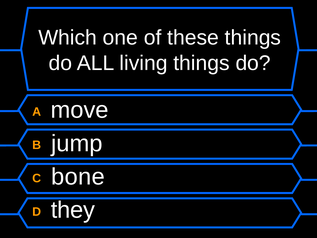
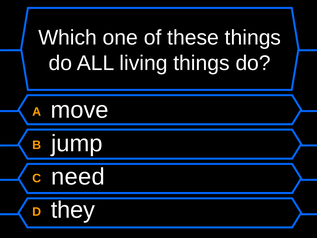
bone: bone -> need
